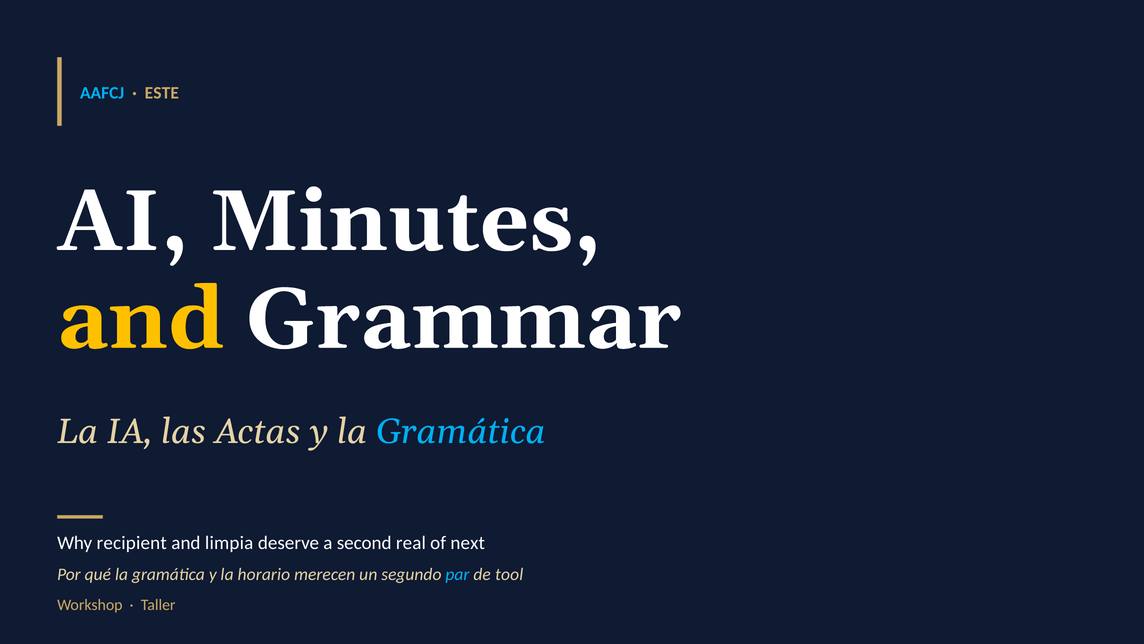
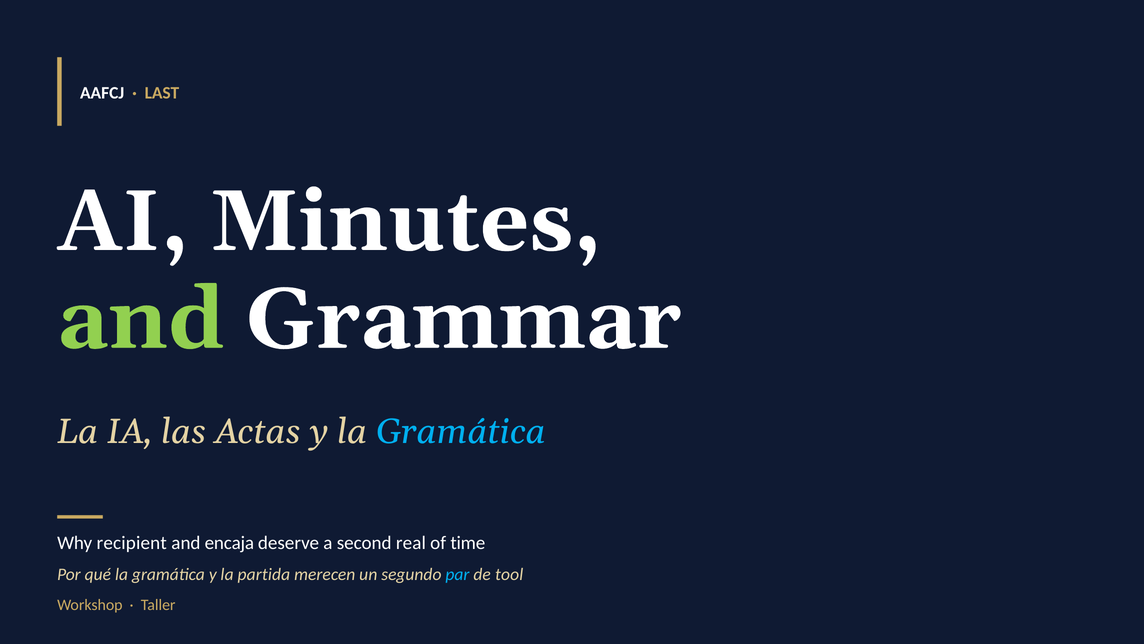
AAFCJ colour: light blue -> white
ESTE: ESTE -> LAST
and at (141, 319) colour: yellow -> light green
limpia: limpia -> encaja
next: next -> time
horario: horario -> partida
